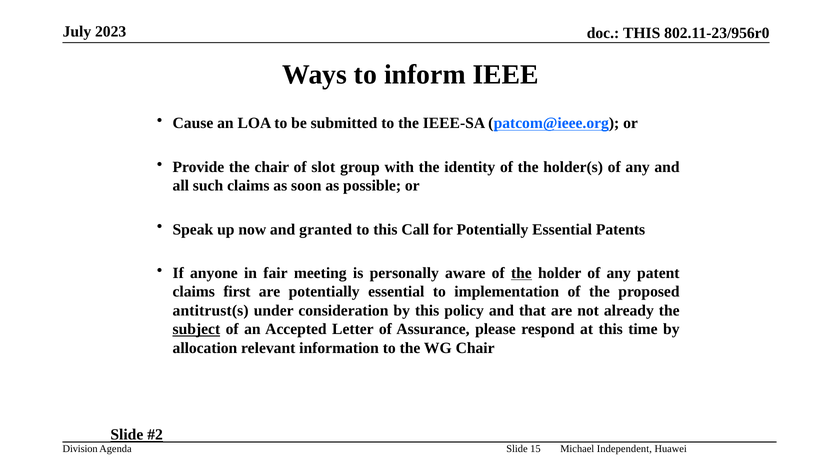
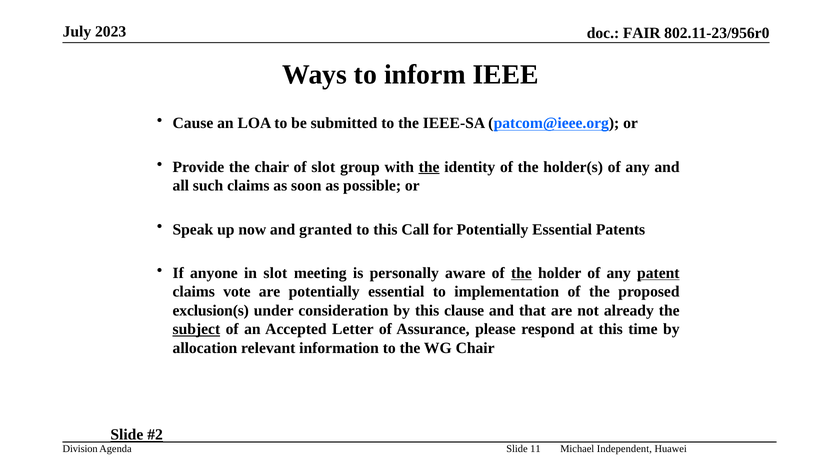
THIS at (642, 33): THIS -> FAIR
the at (429, 167) underline: none -> present
in fair: fair -> slot
patent underline: none -> present
first: first -> vote
antitrust(s: antitrust(s -> exclusion(s
policy: policy -> clause
15: 15 -> 11
